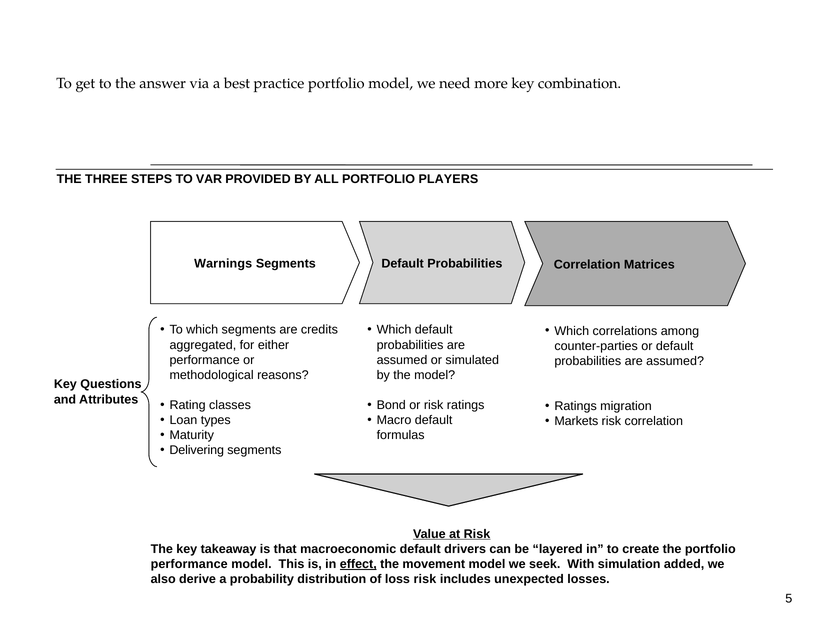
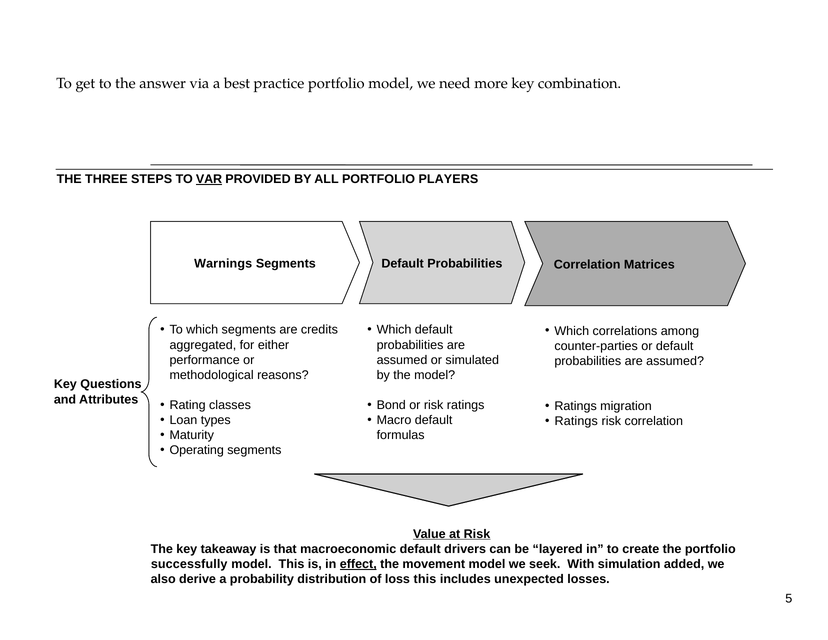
VAR underline: none -> present
Markets at (576, 421): Markets -> Ratings
Delivering: Delivering -> Operating
performance at (189, 564): performance -> successfully
loss risk: risk -> this
